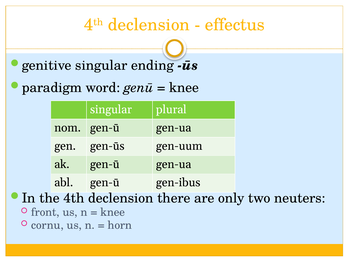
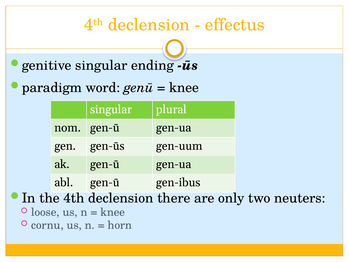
front: front -> loose
